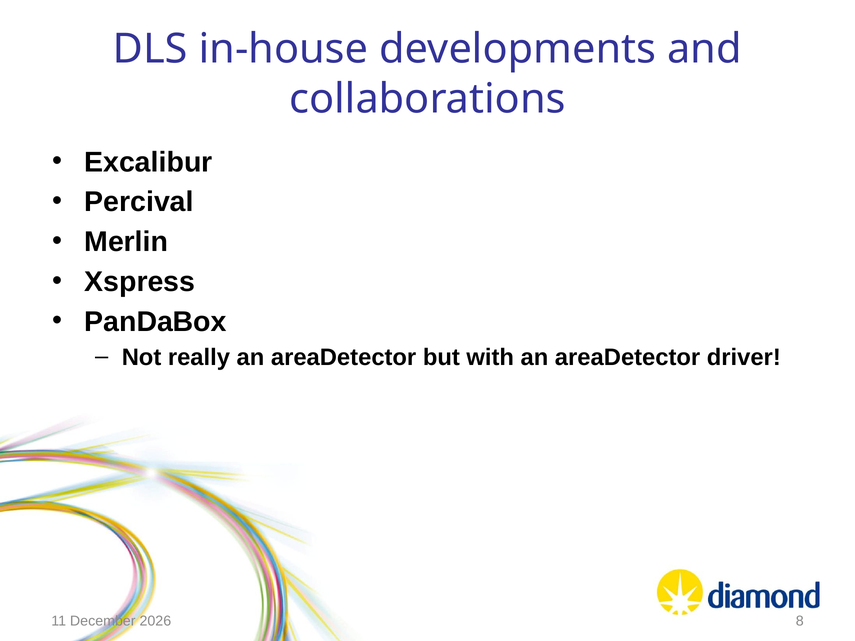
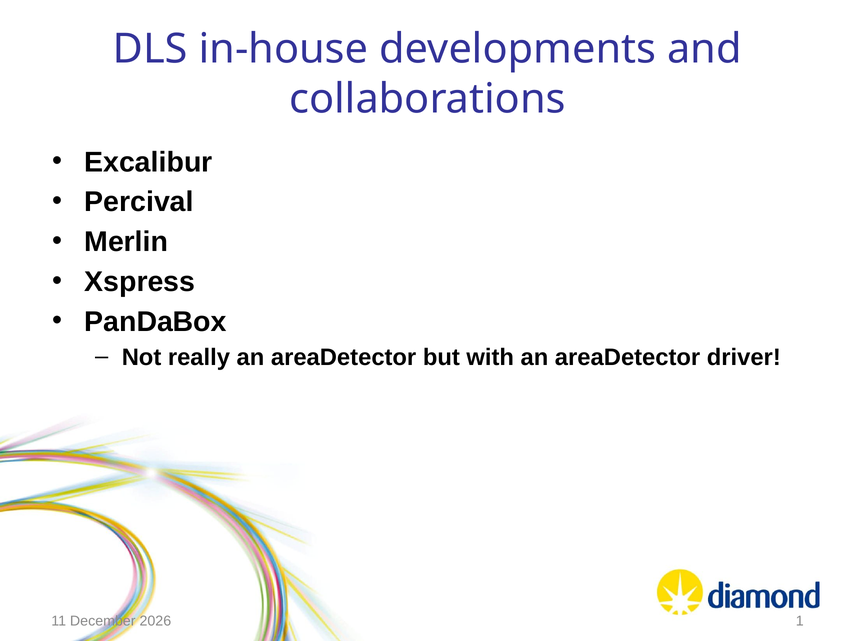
8: 8 -> 1
